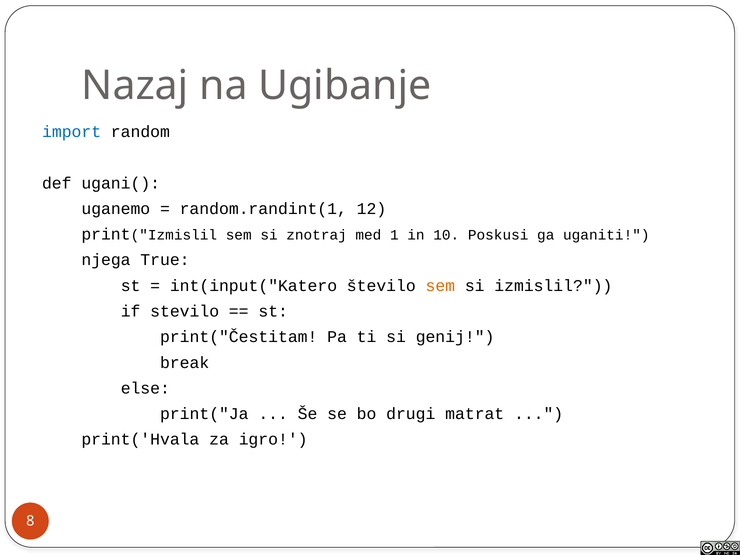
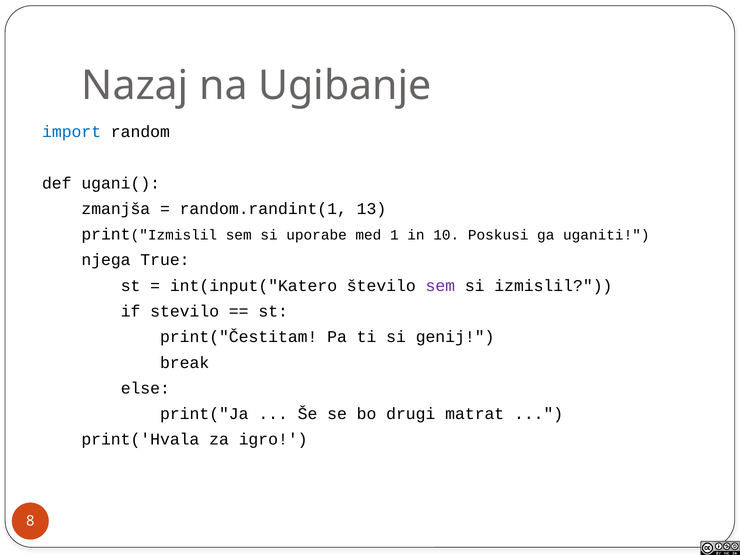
uganemo: uganemo -> zmanjša
12: 12 -> 13
znotraj: znotraj -> uporabe
sem at (440, 286) colour: orange -> purple
